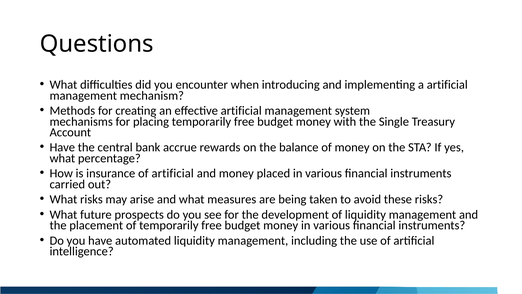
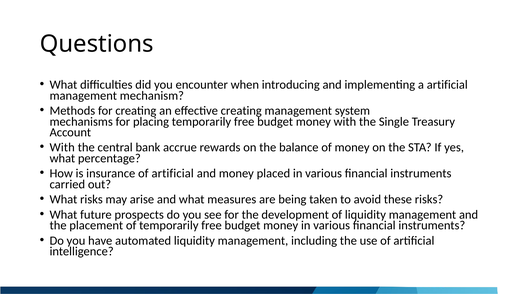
effective artificial: artificial -> creating
Have at (62, 147): Have -> With
